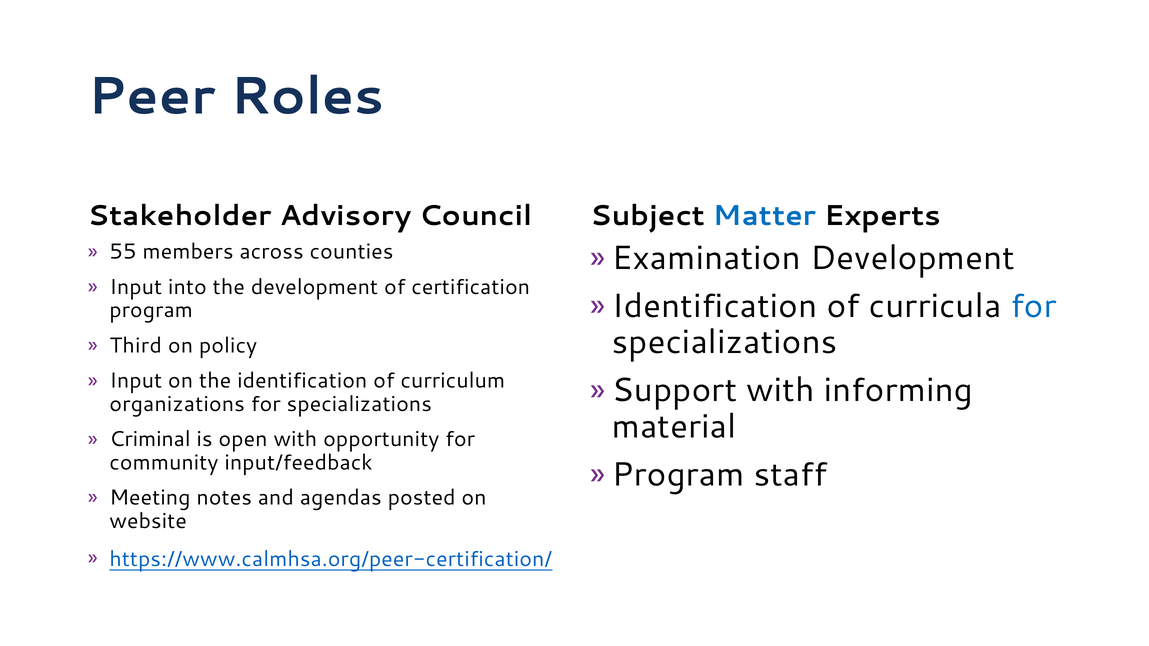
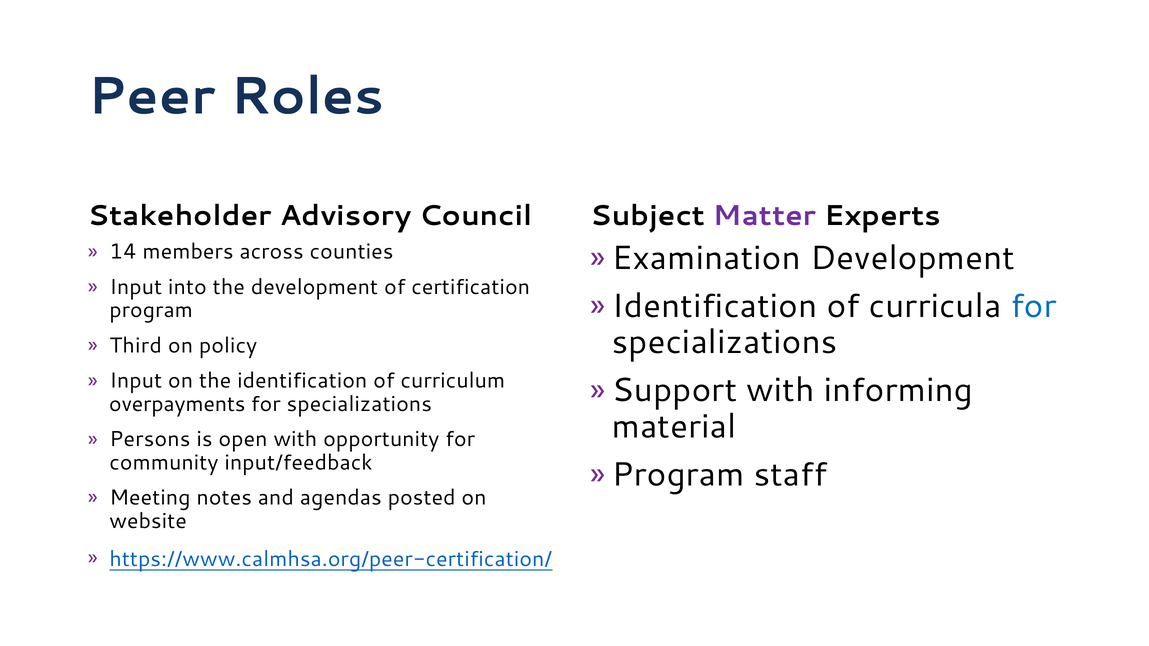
Matter colour: blue -> purple
55: 55 -> 14
organizations: organizations -> overpayments
Criminal: Criminal -> Persons
